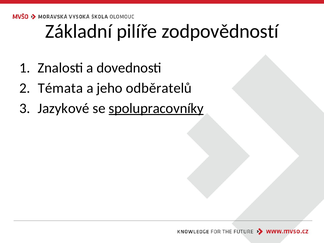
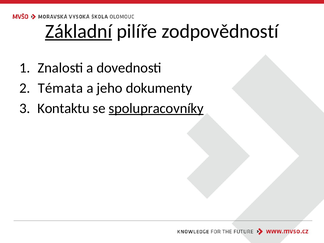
Základní underline: none -> present
odběratelů: odběratelů -> dokumenty
Jazykové: Jazykové -> Kontaktu
